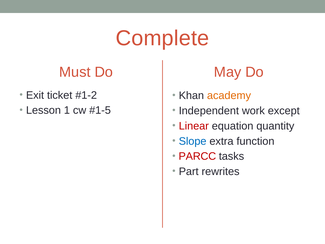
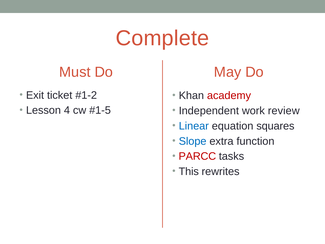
academy colour: orange -> red
1: 1 -> 4
except: except -> review
Linear colour: red -> blue
quantity: quantity -> squares
Part: Part -> This
